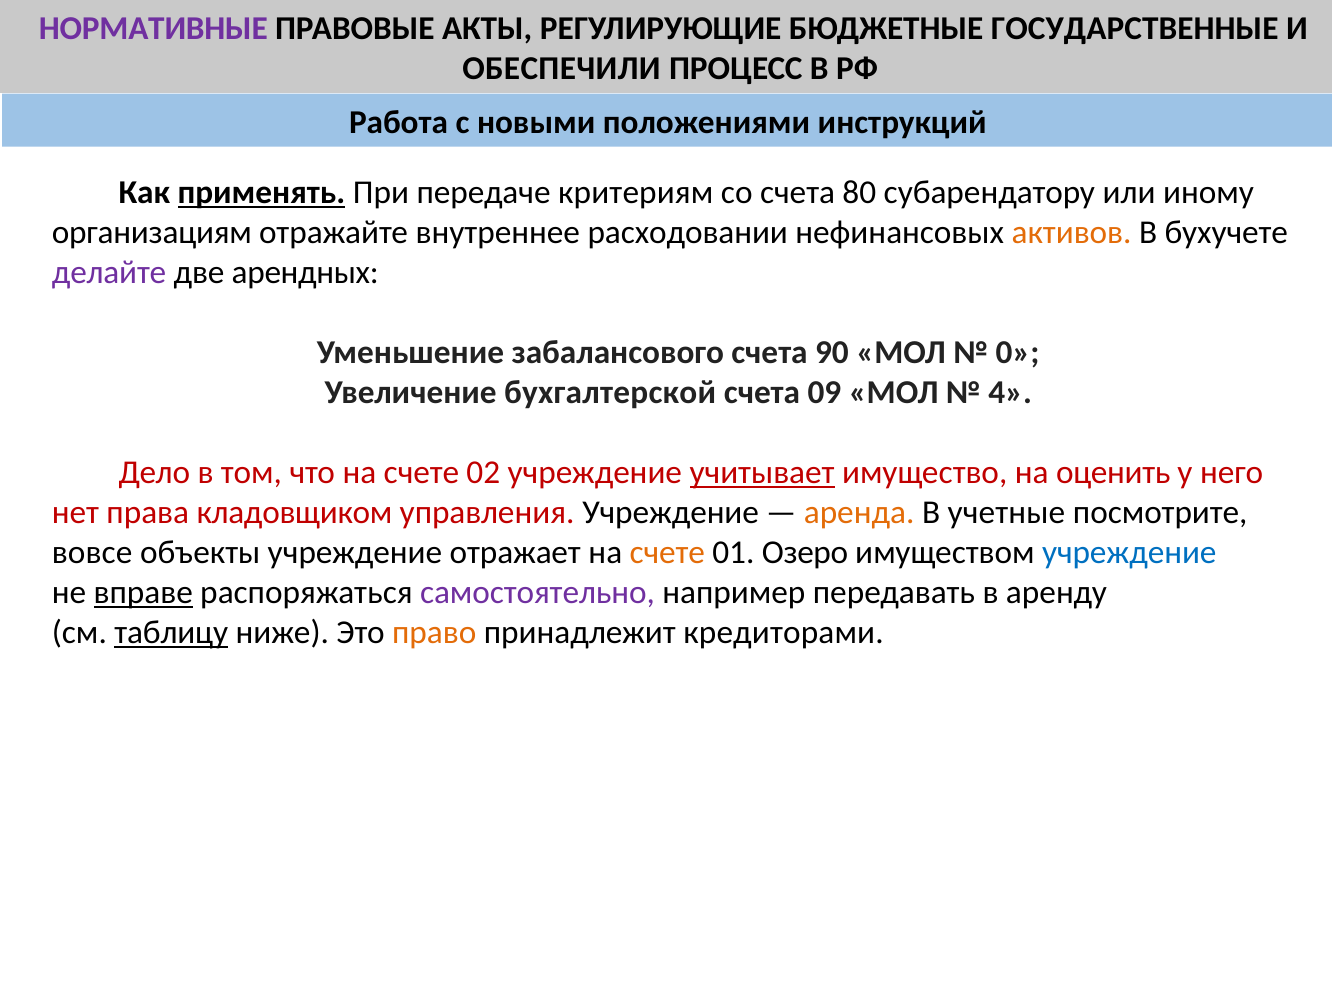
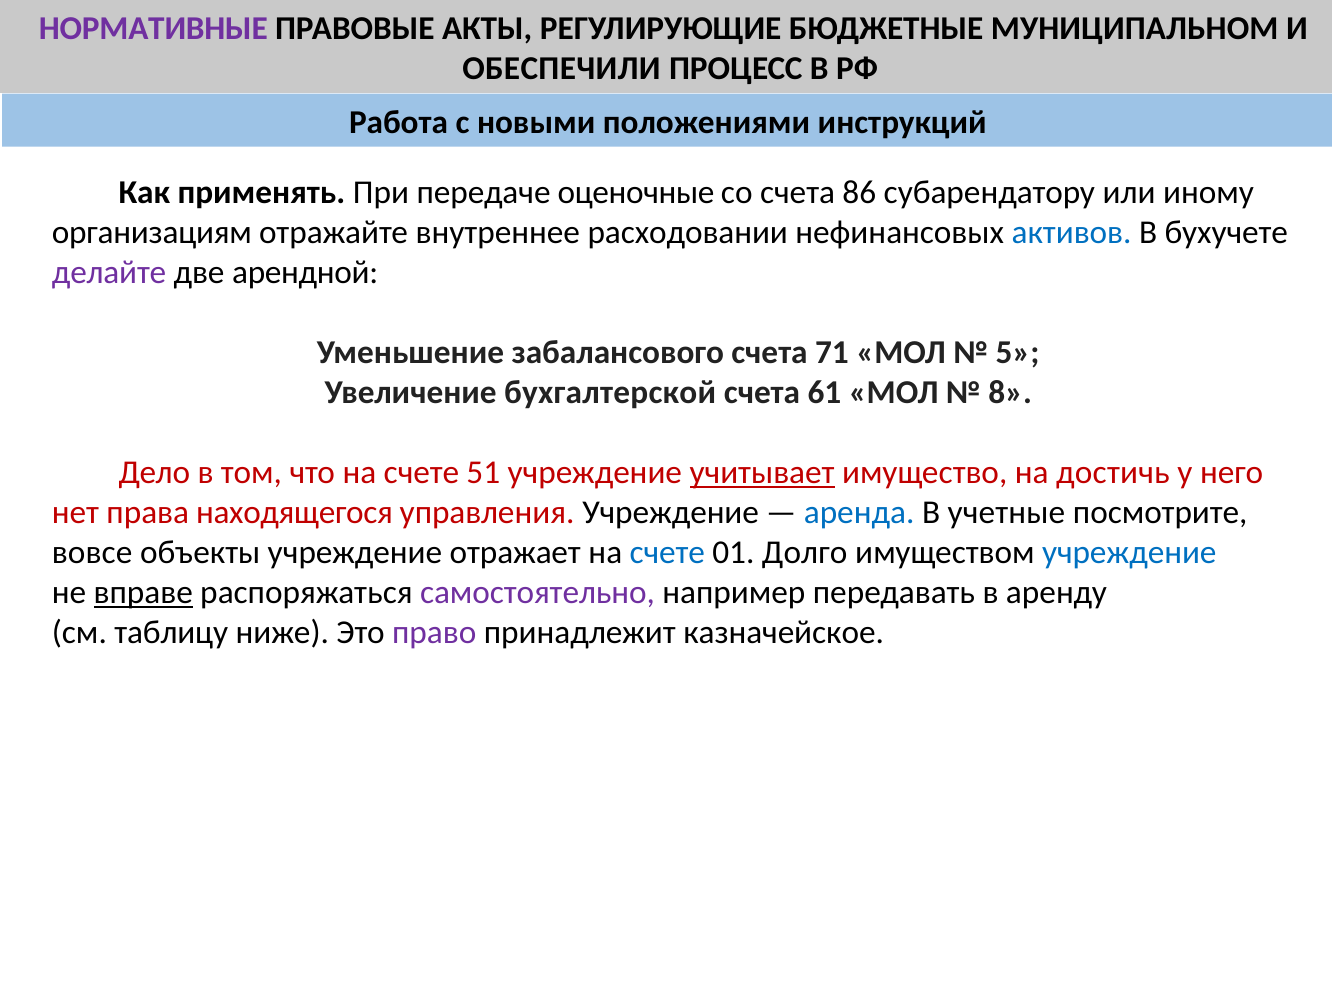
ГОСУДАРСТВЕННЫЕ: ГОСУДАРСТВЕННЫЕ -> МУНИЦИПАЛЬНОМ
применять underline: present -> none
критериям: критериям -> оценочные
80: 80 -> 86
активов colour: orange -> blue
арендных: арендных -> арендной
90: 90 -> 71
0: 0 -> 5
09: 09 -> 61
4: 4 -> 8
02: 02 -> 51
оценить: оценить -> достичь
кладовщиком: кладовщиком -> находящегося
аренда colour: orange -> blue
счете at (667, 552) colour: orange -> blue
Озеро: Озеро -> Долго
таблицу underline: present -> none
право colour: orange -> purple
кредиторами: кредиторами -> казначейское
